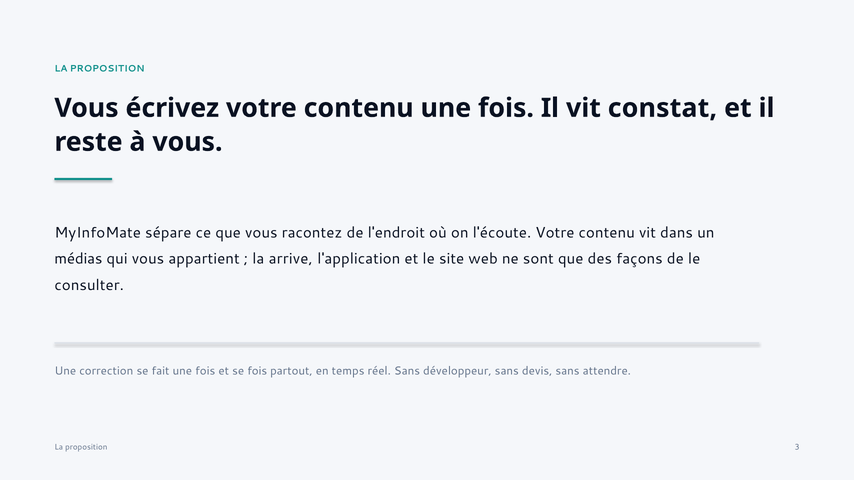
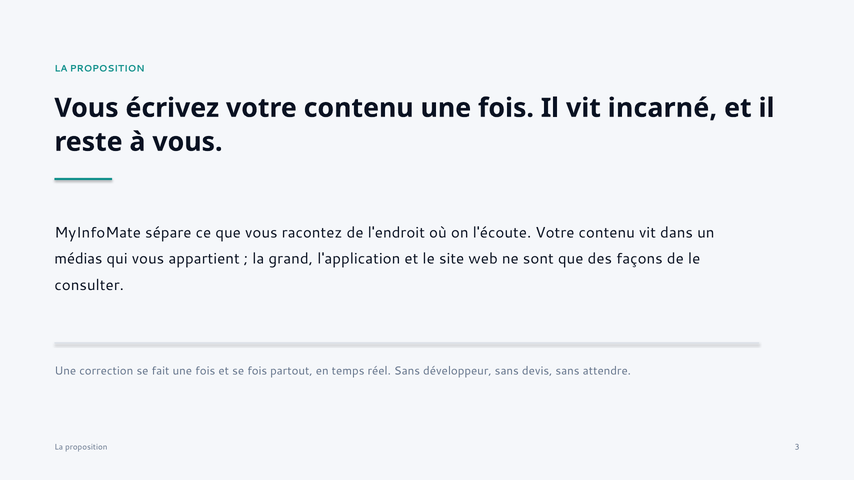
constat: constat -> incarné
arrive: arrive -> grand
